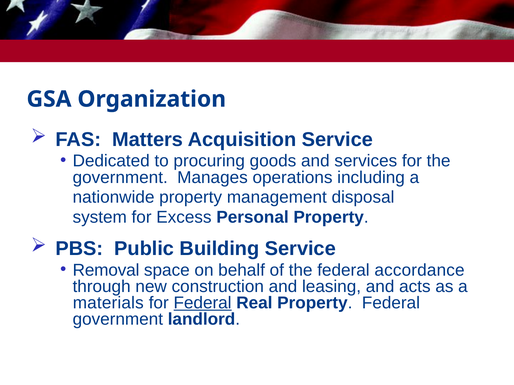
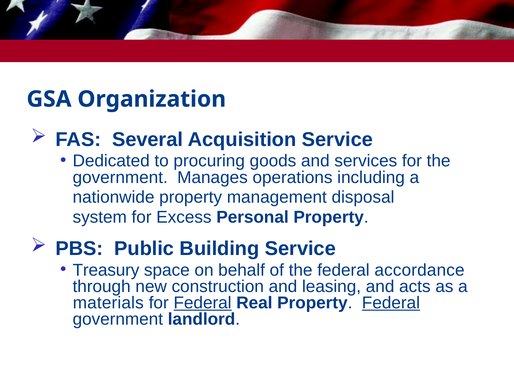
Matters: Matters -> Several
Removal: Removal -> Treasury
Federal at (391, 303) underline: none -> present
